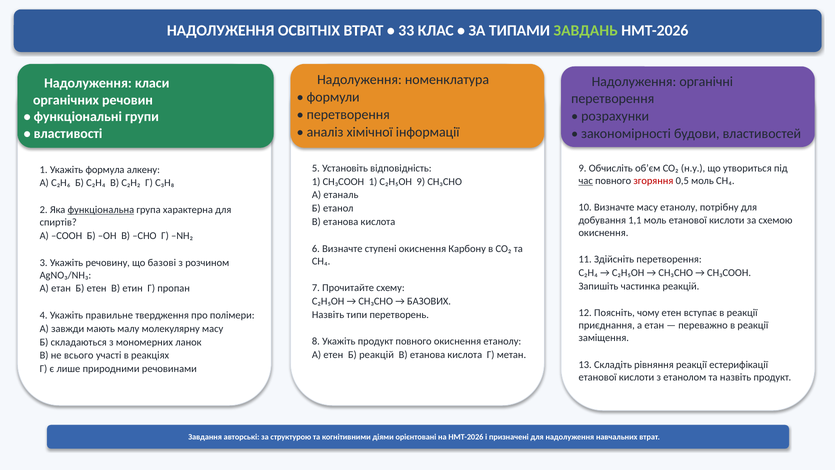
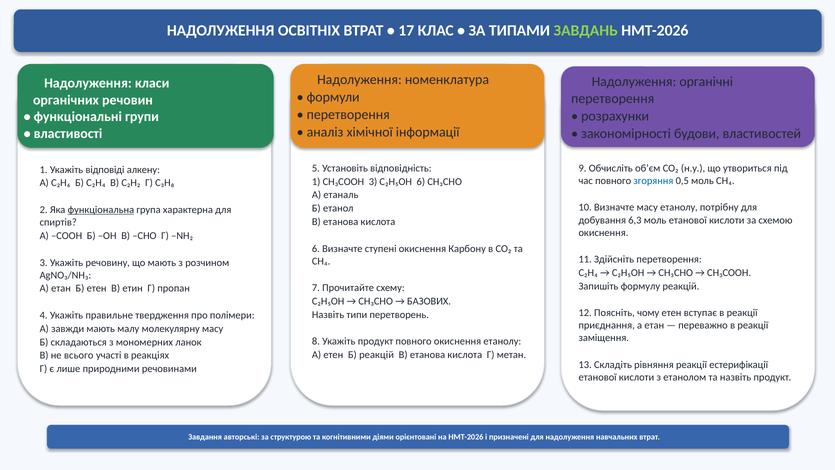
33: 33 -> 17
формула: формула -> відповіді
час underline: present -> none
згоряння colour: red -> blue
CH₃COOH 1: 1 -> 3
C₂H₅OH 9: 9 -> 6
1,1: 1,1 -> 6,3
що базові: базові -> мають
частинка: частинка -> формулу
